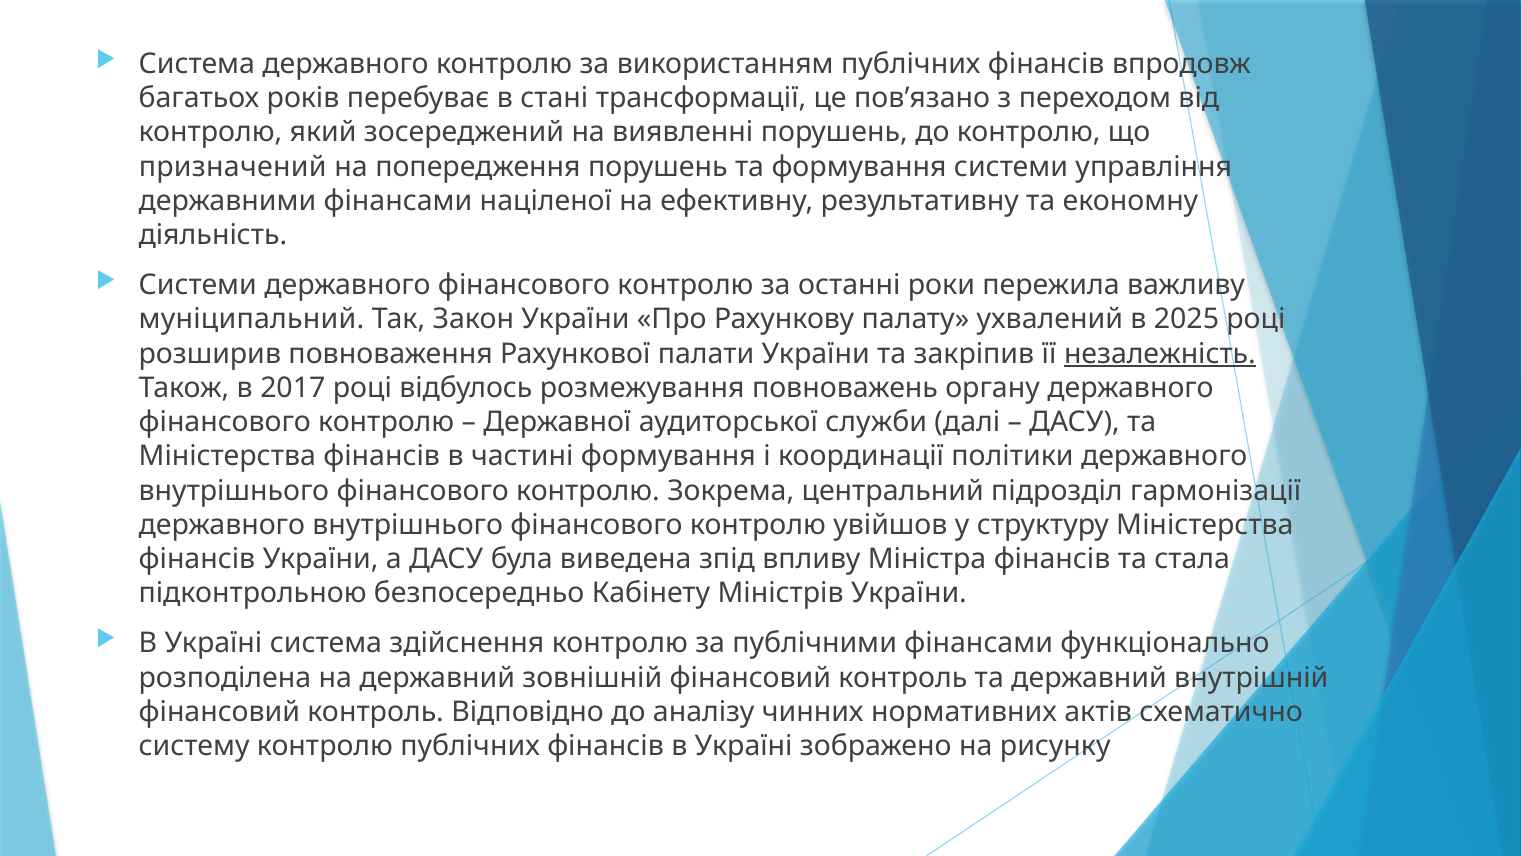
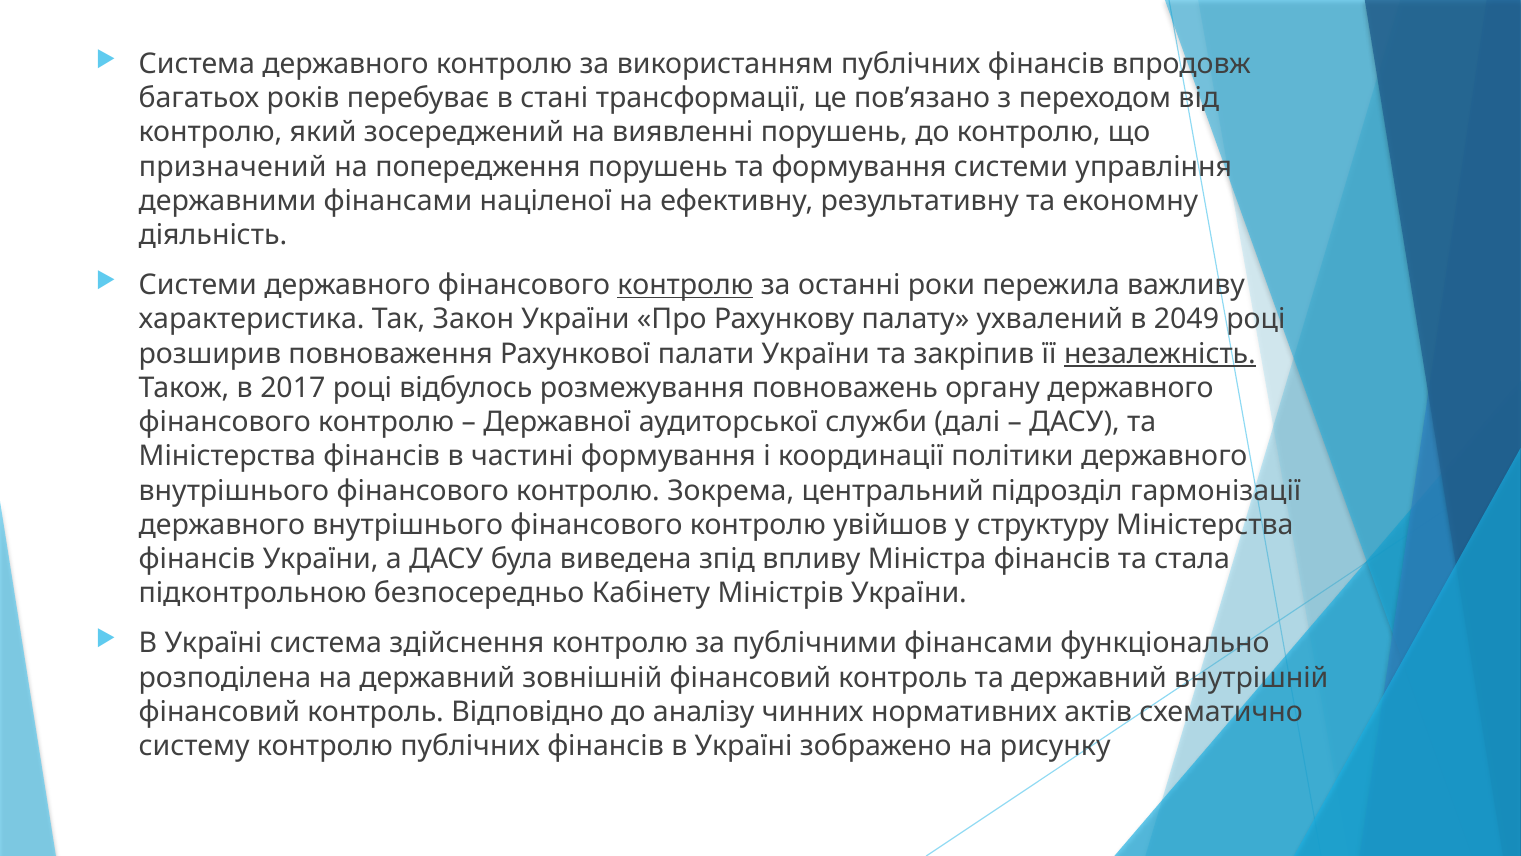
контролю at (685, 285) underline: none -> present
муніципальний: муніципальний -> характеристика
2025: 2025 -> 2049
